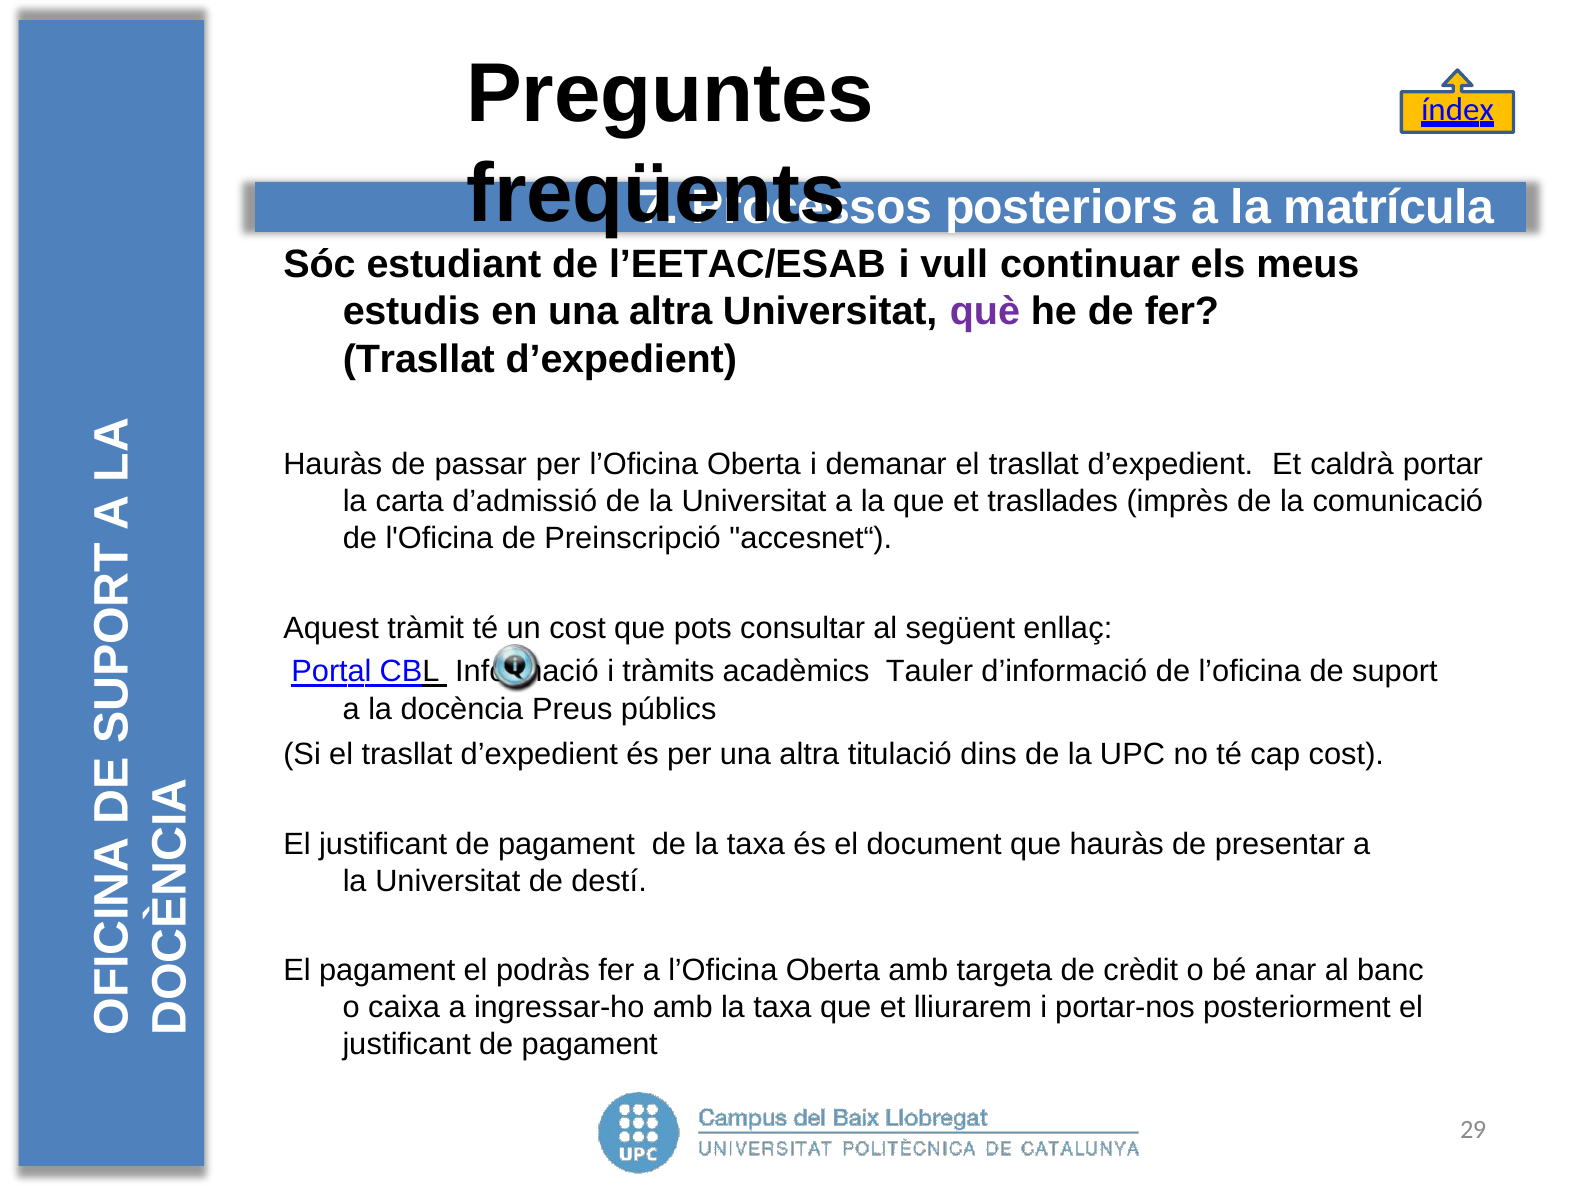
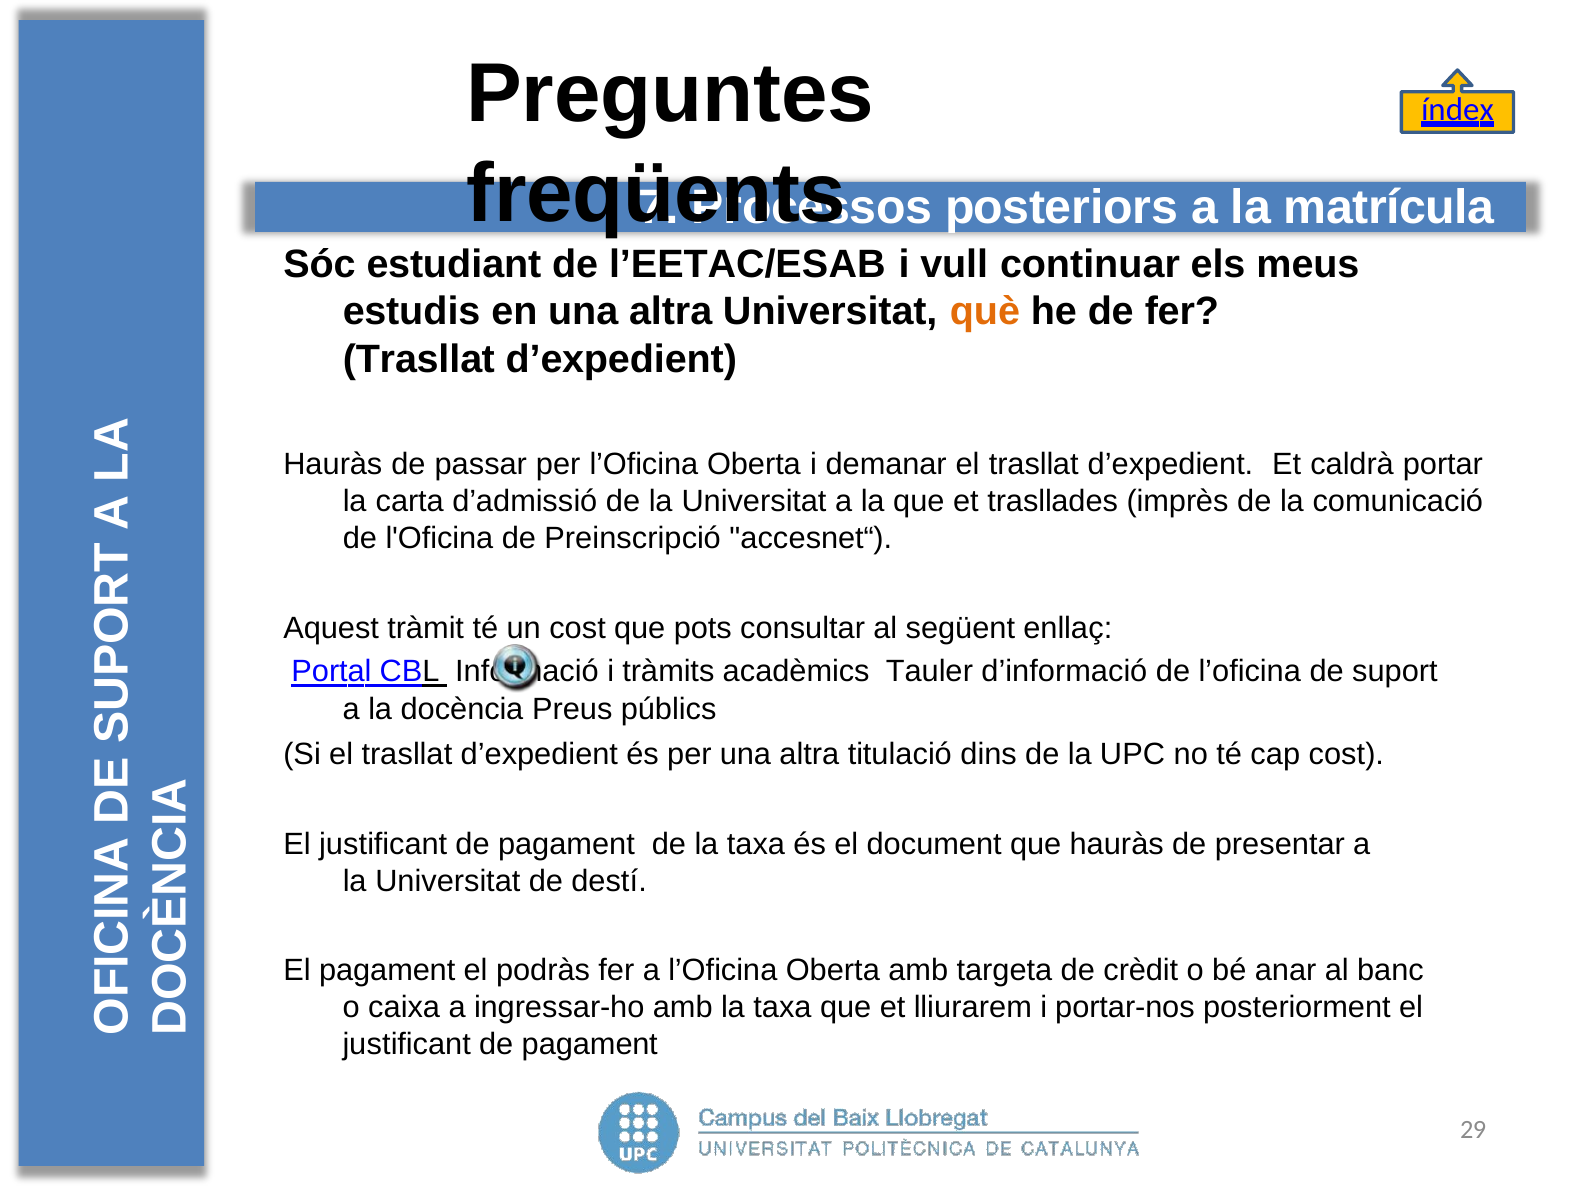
què colour: purple -> orange
